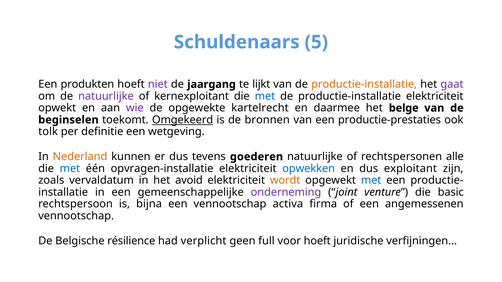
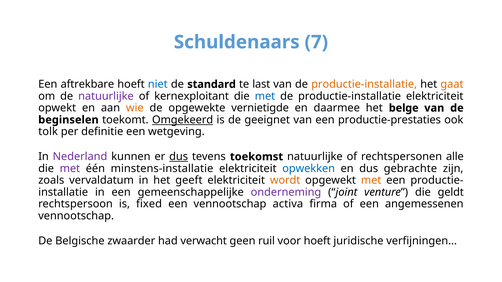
5: 5 -> 7
produkten: produkten -> aftrekbare
niet colour: purple -> blue
jaargang: jaargang -> standard
lijkt: lijkt -> last
gaat colour: purple -> orange
wie colour: purple -> orange
kartelrecht: kartelrecht -> vernietigde
bronnen: bronnen -> geeignet
Nederland colour: orange -> purple
dus at (179, 157) underline: none -> present
goederen: goederen -> toekomst
met at (70, 169) colour: blue -> purple
opvragen-installatie: opvragen-installatie -> minstens-installatie
exploitant: exploitant -> gebrachte
avoid: avoid -> geeft
met at (371, 181) colour: blue -> orange
basic: basic -> geldt
bijna: bijna -> fixed
résilience: résilience -> zwaarder
verplicht: verplicht -> verwacht
full: full -> ruil
